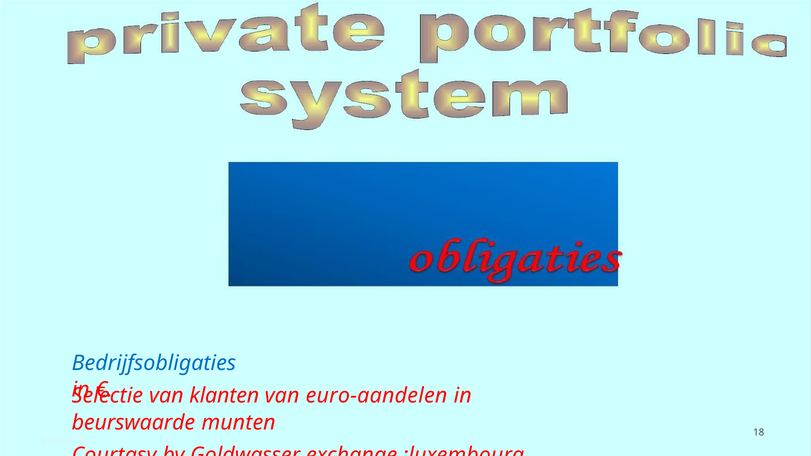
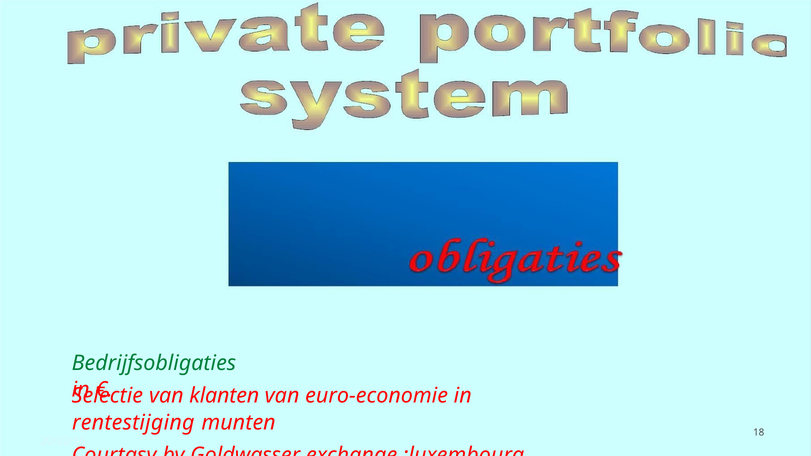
Bedrijfsobligaties colour: blue -> green
euro-aandelen: euro-aandelen -> euro-economie
beurswaarde: beurswaarde -> rentestijging
